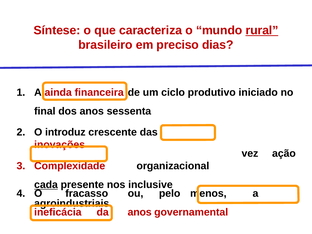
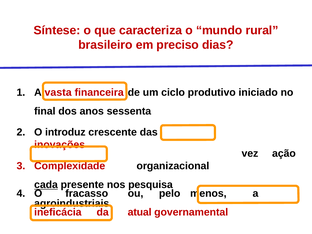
rural underline: present -> none
ainda: ainda -> vasta
inclusive: inclusive -> pesquisa
da anos: anos -> atual
